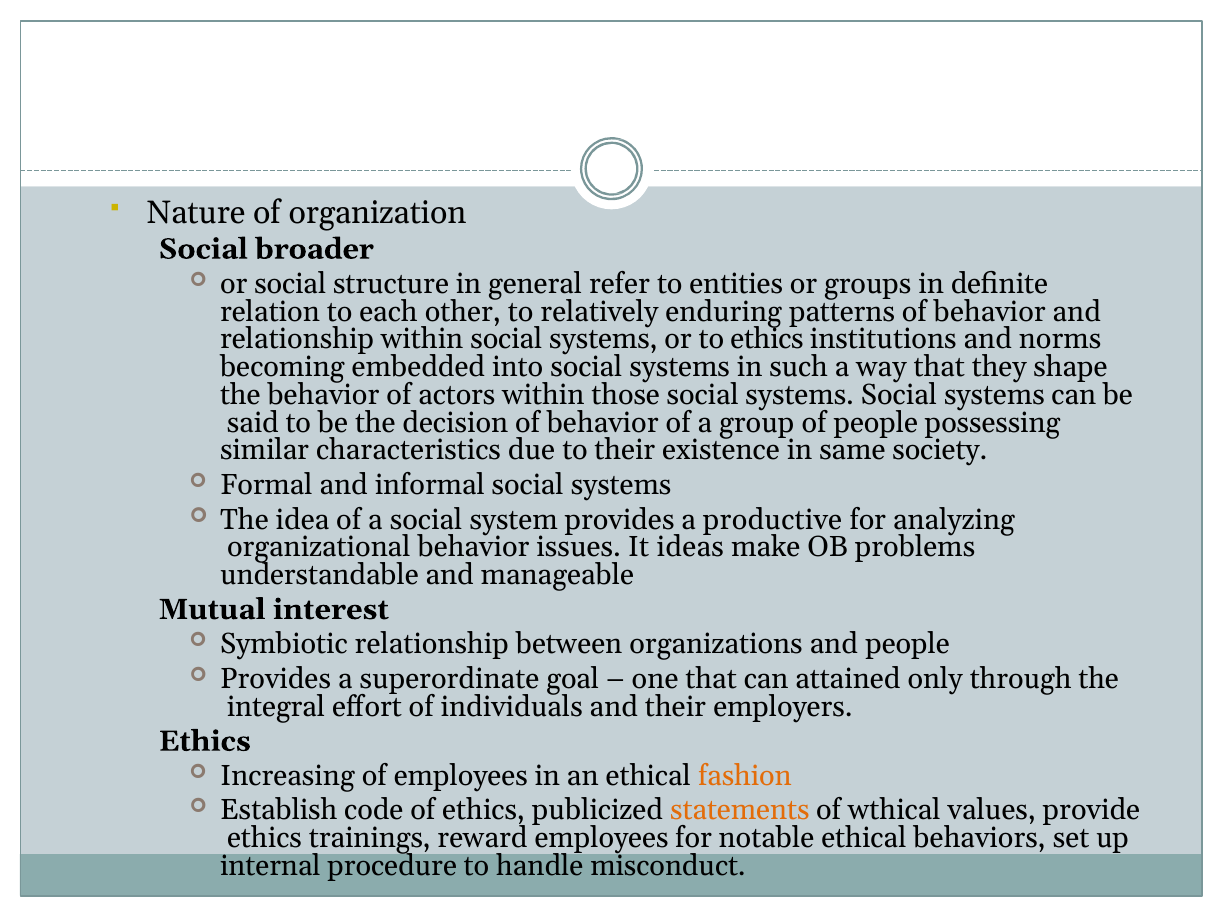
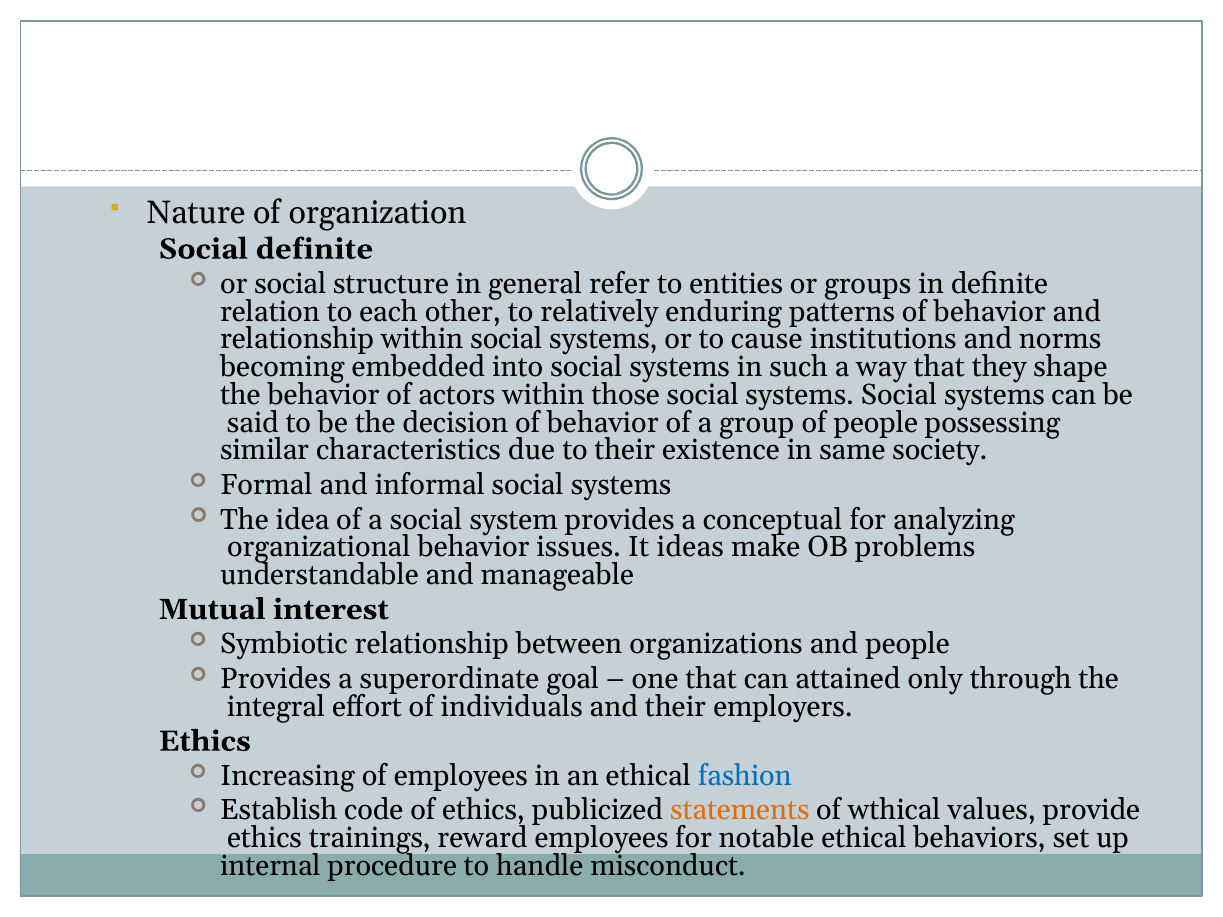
Social broader: broader -> definite
to ethics: ethics -> cause
productive: productive -> conceptual
fashion colour: orange -> blue
